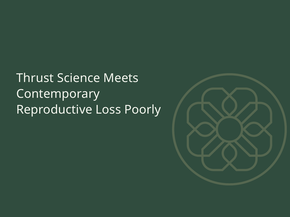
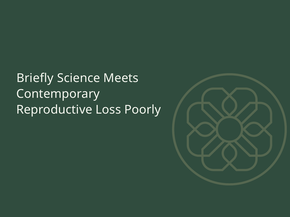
Thrust: Thrust -> Briefly
